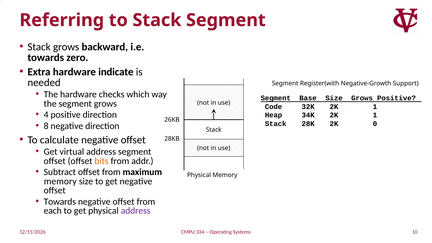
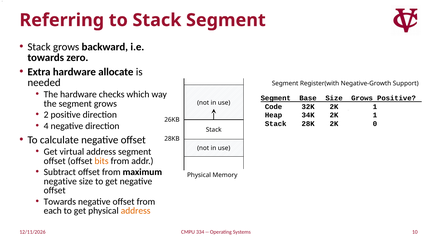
indicate: indicate -> allocate
4: 4 -> 2
8: 8 -> 4
memory at (60, 181): memory -> negative
address at (136, 211) colour: purple -> orange
